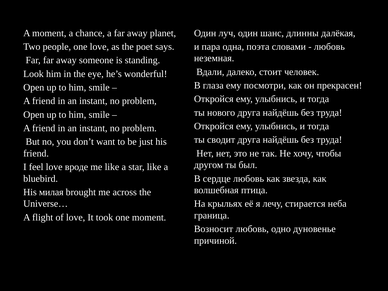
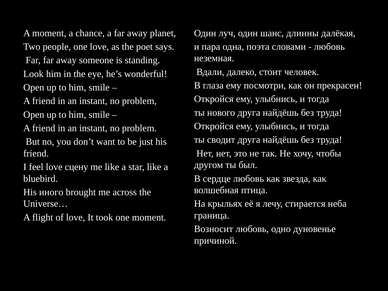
вроде: вроде -> сцену
милая: милая -> иного
